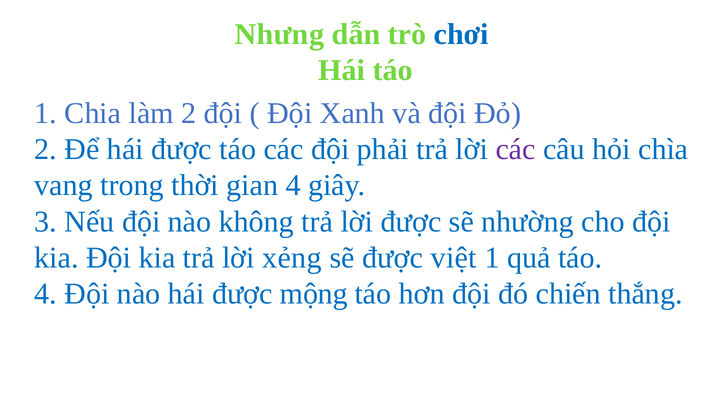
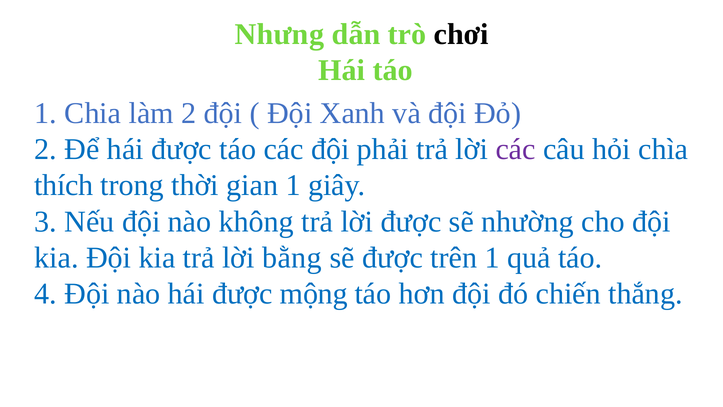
chơi colour: blue -> black
vang: vang -> thích
gian 4: 4 -> 1
xẻng: xẻng -> bằng
việt: việt -> trên
